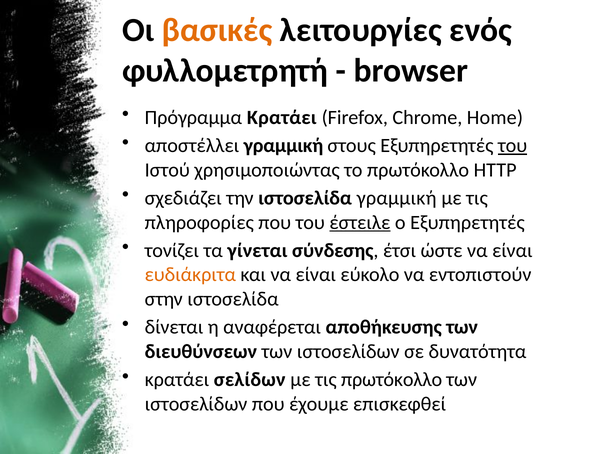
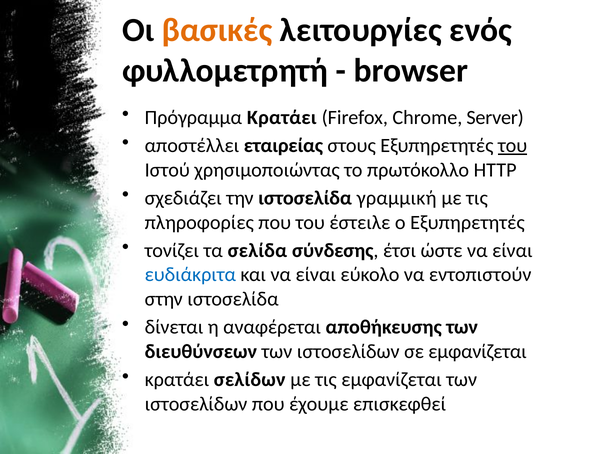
Home: Home -> Server
αποστέλλει γραμμική: γραμμική -> εταιρείας
έστειλε underline: present -> none
γίνεται: γίνεται -> σελίδα
ευδιάκριτα colour: orange -> blue
σε δυνατότητα: δυνατότητα -> εμφανίζεται
τις πρωτόκολλο: πρωτόκολλο -> εμφανίζεται
